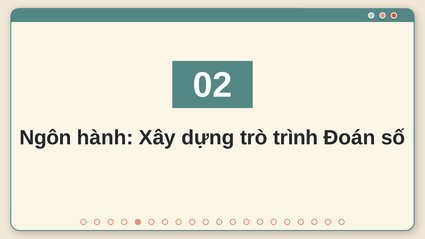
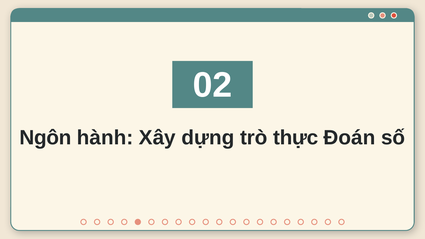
trình: trình -> thực
